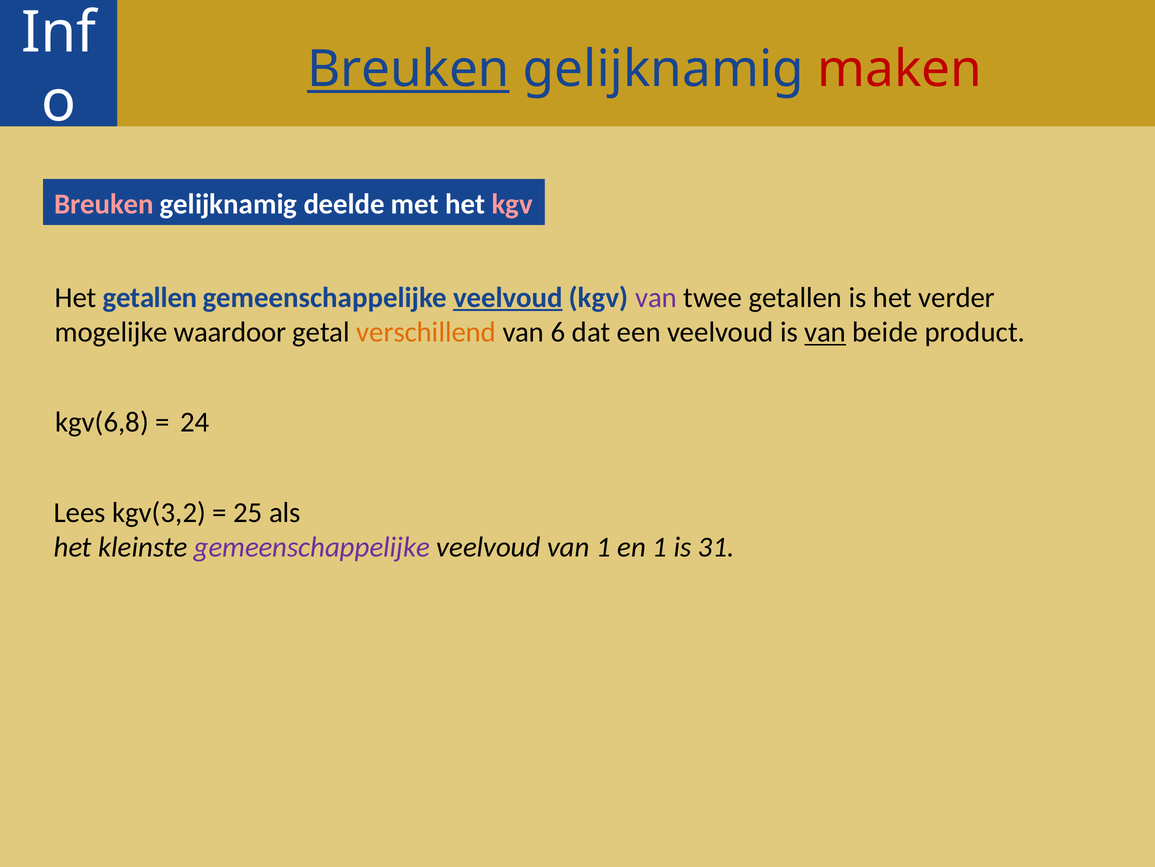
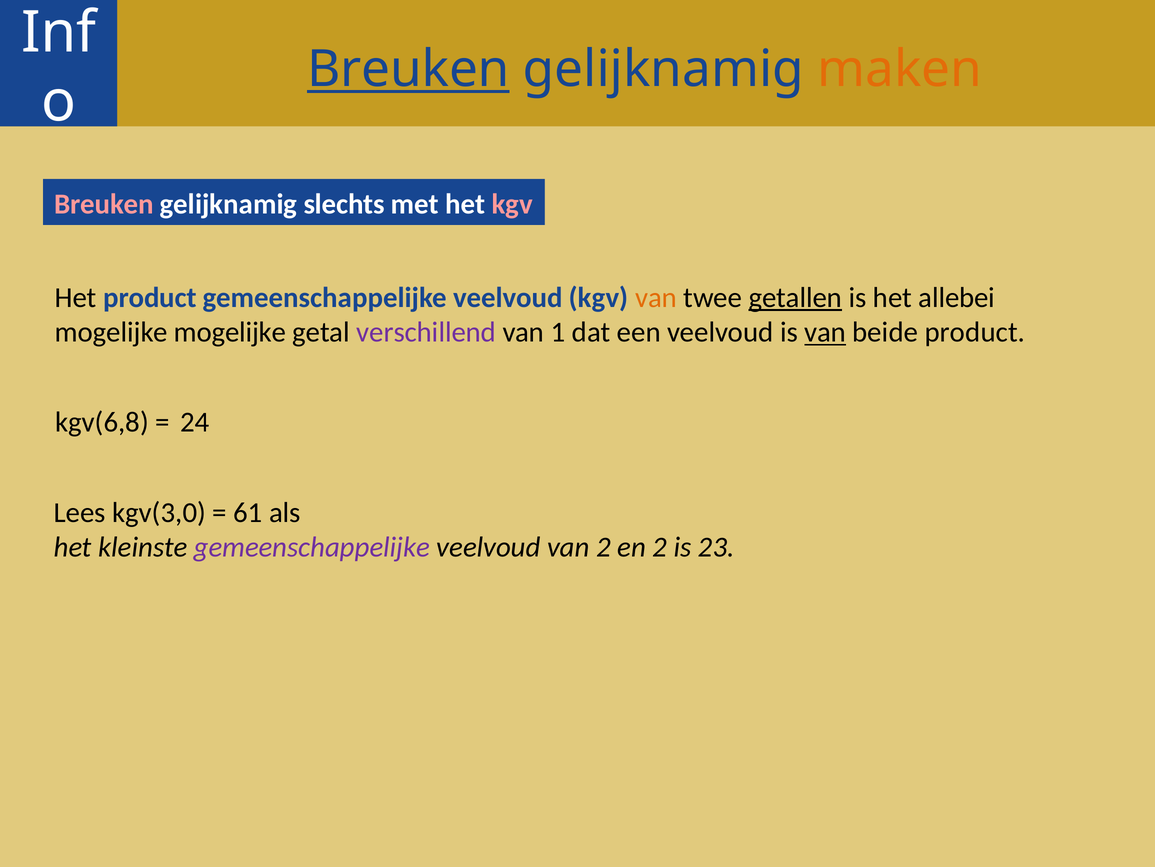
maken colour: red -> orange
deelde: deelde -> slechts
Het getallen: getallen -> product
veelvoud at (508, 297) underline: present -> none
van at (656, 297) colour: purple -> orange
getallen at (795, 297) underline: none -> present
verder: verder -> allebei
mogelijke waardoor: waardoor -> mogelijke
verschillend colour: orange -> purple
6: 6 -> 1
kgv(3,2: kgv(3,2 -> kgv(3,0
25: 25 -> 61
van 1: 1 -> 2
en 1: 1 -> 2
31: 31 -> 23
